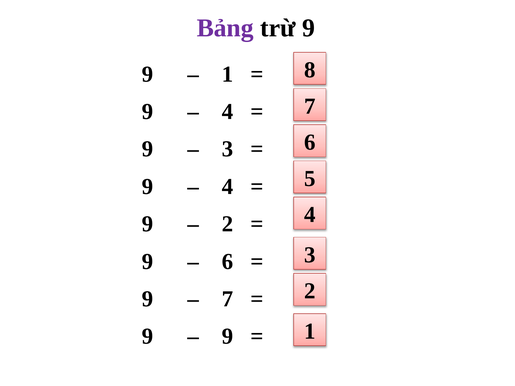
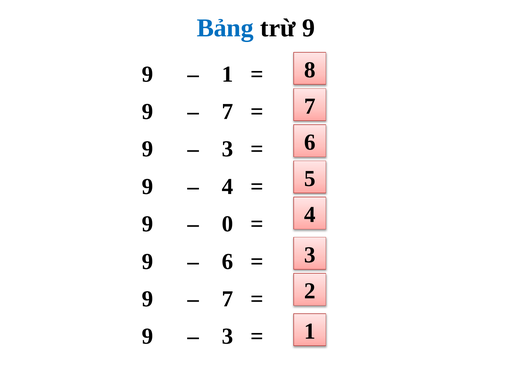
Bảng colour: purple -> blue
4 at (228, 112): 4 -> 7
2 at (228, 224): 2 -> 0
9 at (228, 337): 9 -> 3
